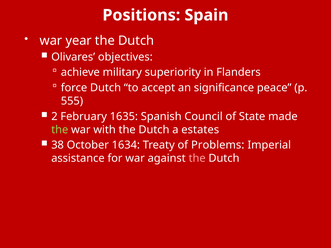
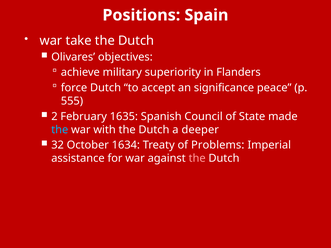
year: year -> take
the at (60, 130) colour: light green -> light blue
estates: estates -> deeper
38: 38 -> 32
